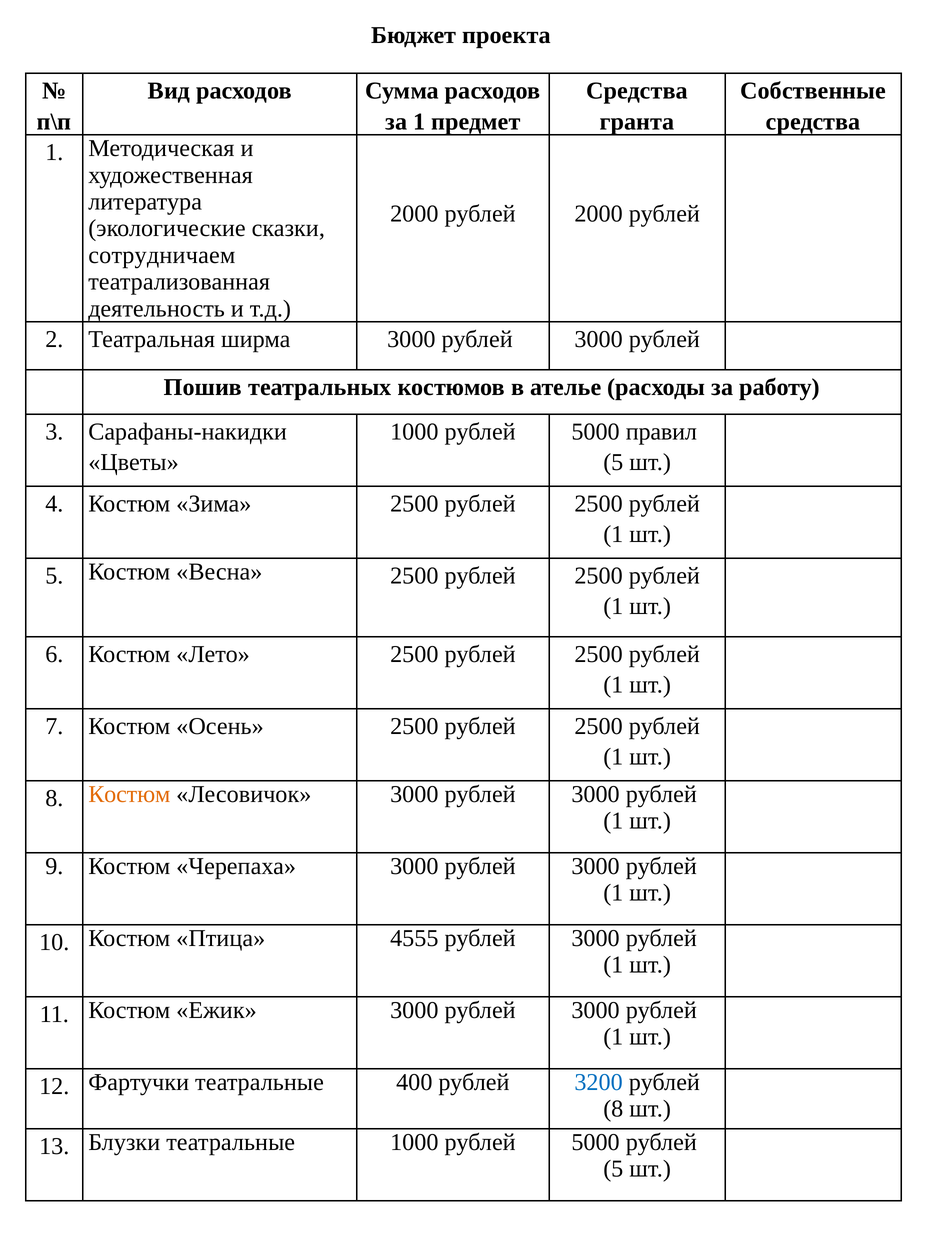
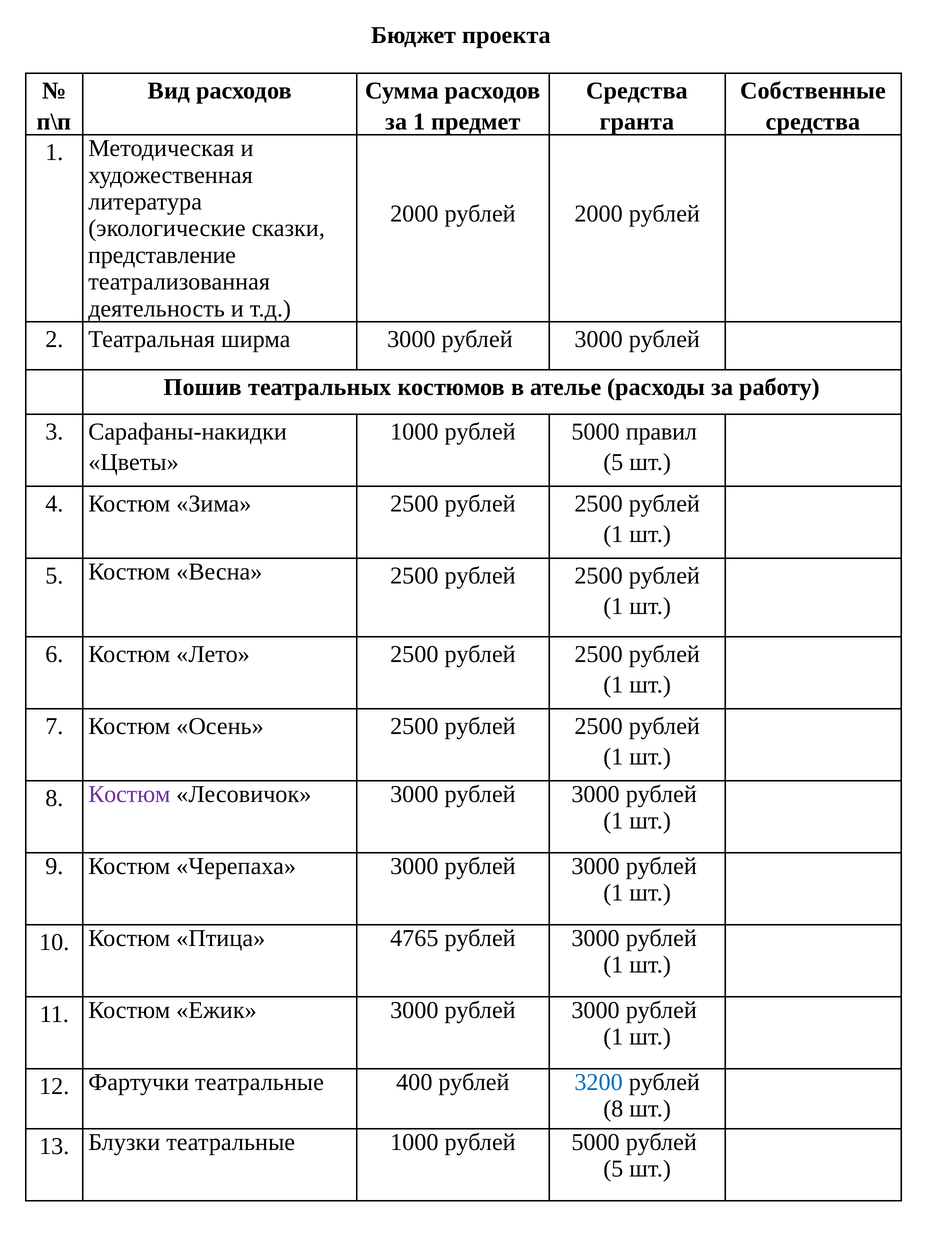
сотрудничаем: сотрудничаем -> представление
Костюм at (129, 794) colour: orange -> purple
4555: 4555 -> 4765
